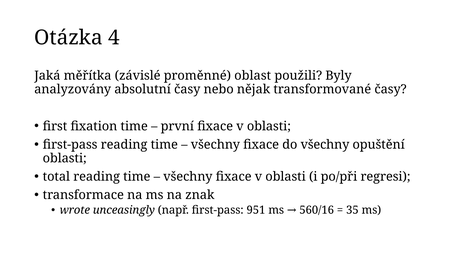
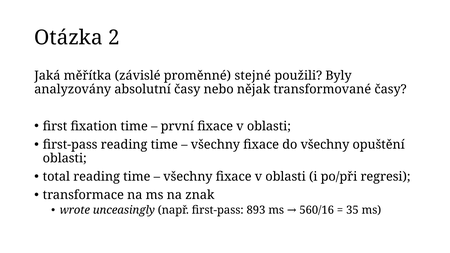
4: 4 -> 2
oblast: oblast -> stejné
951: 951 -> 893
